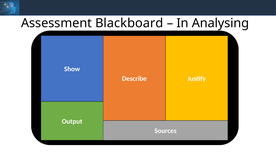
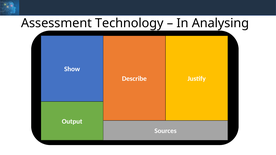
Blackboard: Blackboard -> Technology
